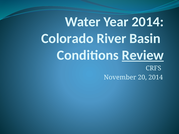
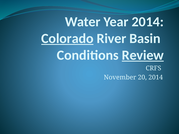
Colorado underline: none -> present
